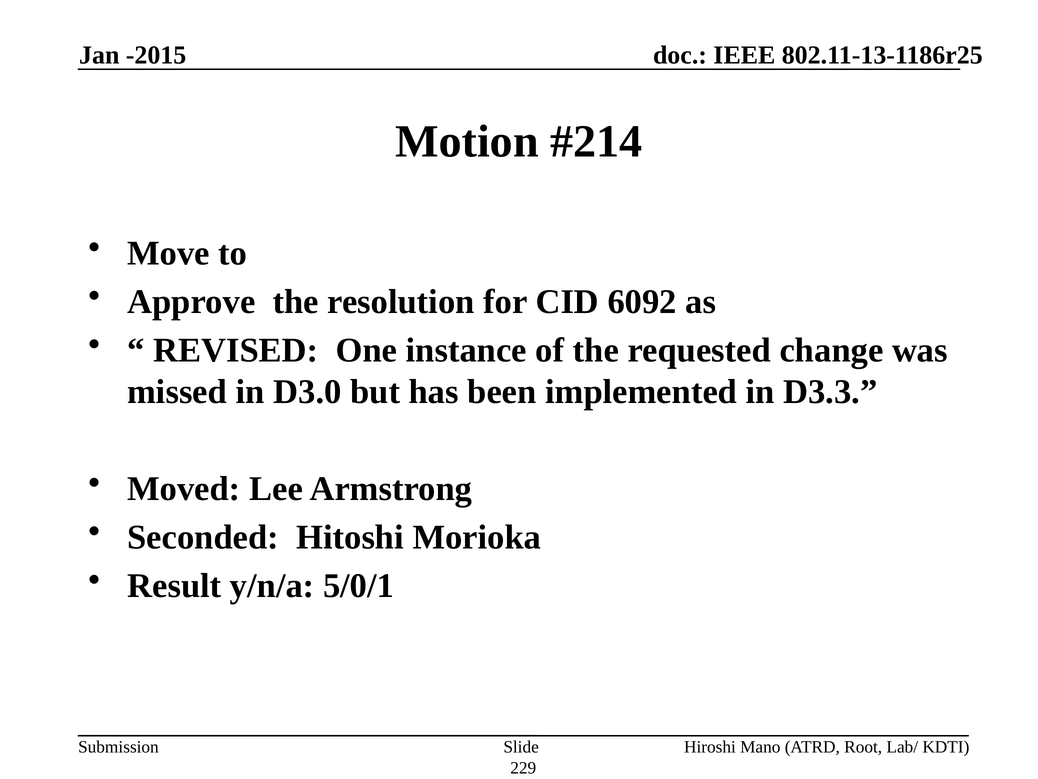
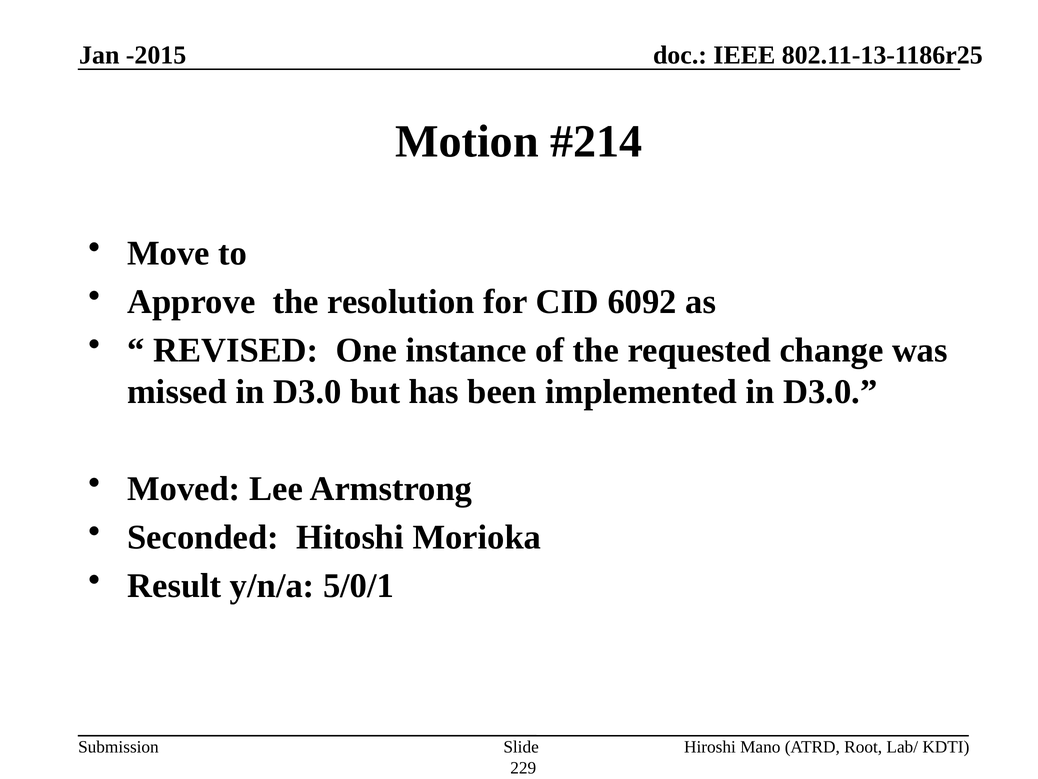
implemented in D3.3: D3.3 -> D3.0
